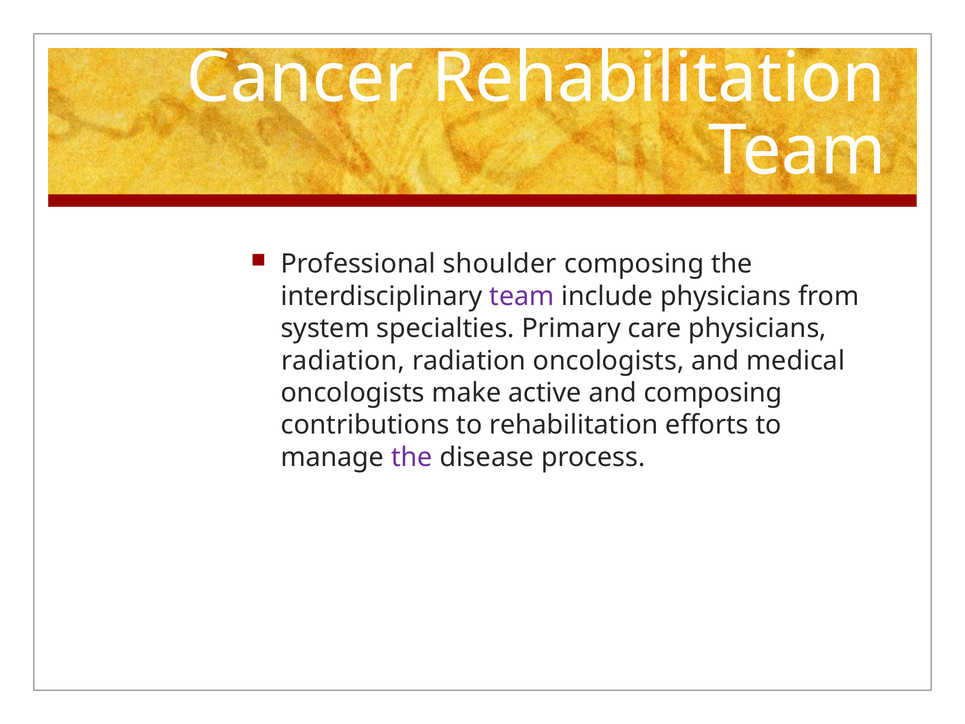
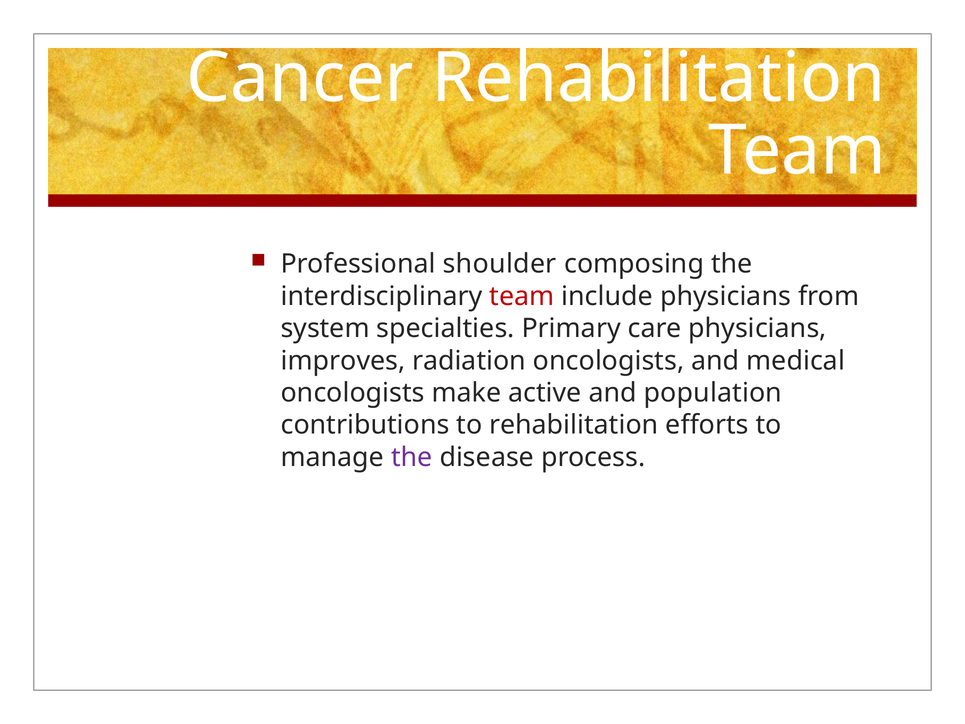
team at (522, 296) colour: purple -> red
radiation at (343, 361): radiation -> improves
and composing: composing -> population
